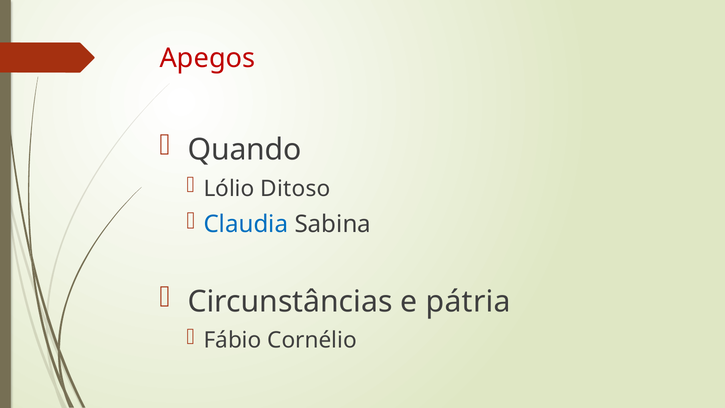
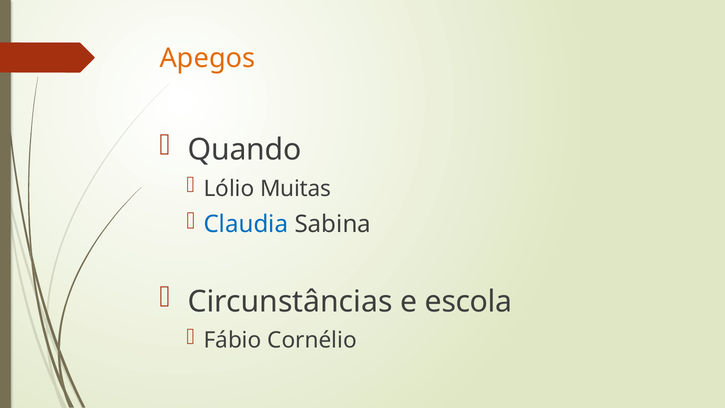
Apegos colour: red -> orange
Ditoso: Ditoso -> Muitas
pátria: pátria -> escola
